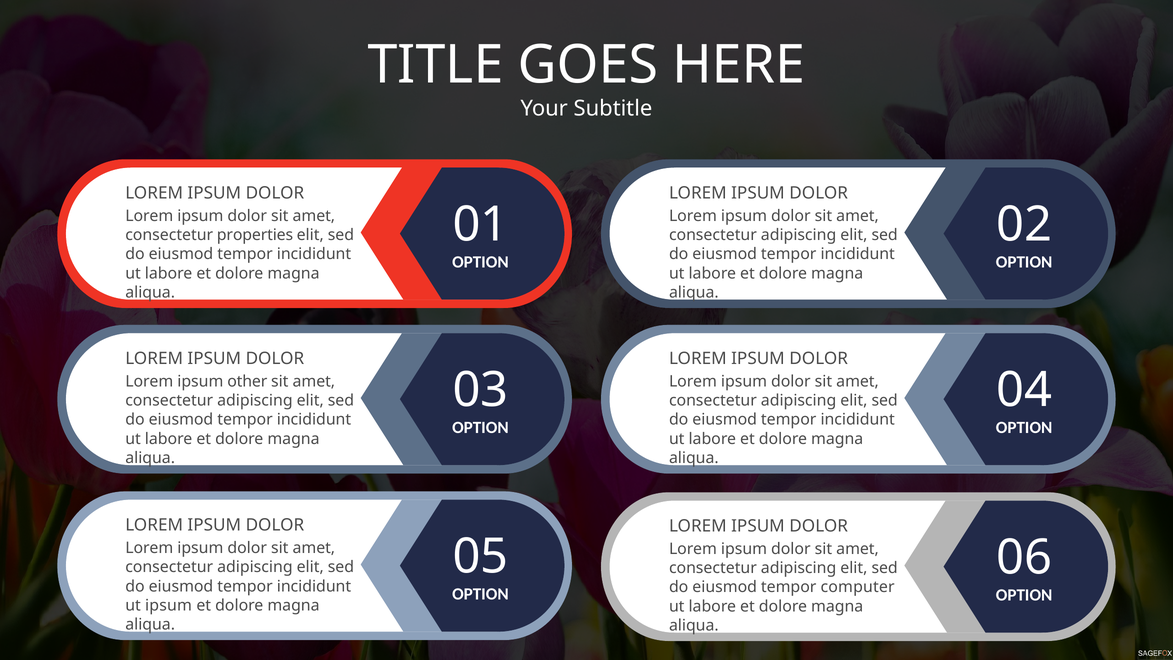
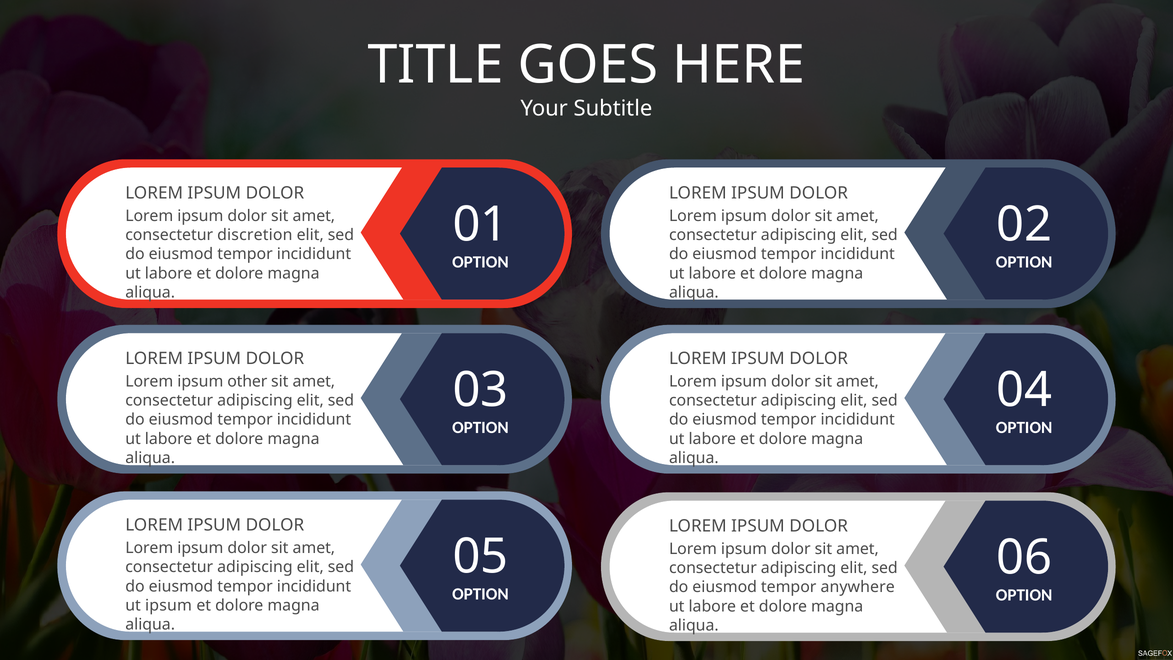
properties: properties -> discretion
computer: computer -> anywhere
